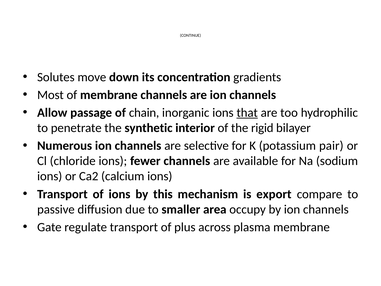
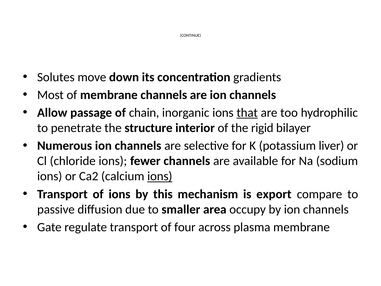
synthetic: synthetic -> structure
pair: pair -> liver
ions at (160, 176) underline: none -> present
plus: plus -> four
